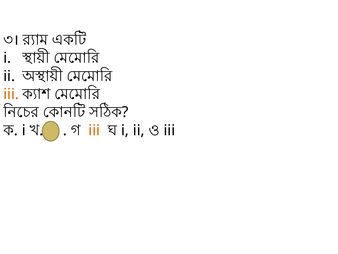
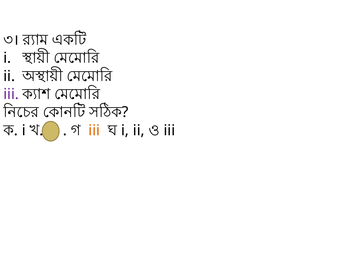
iii at (11, 94) colour: orange -> purple
